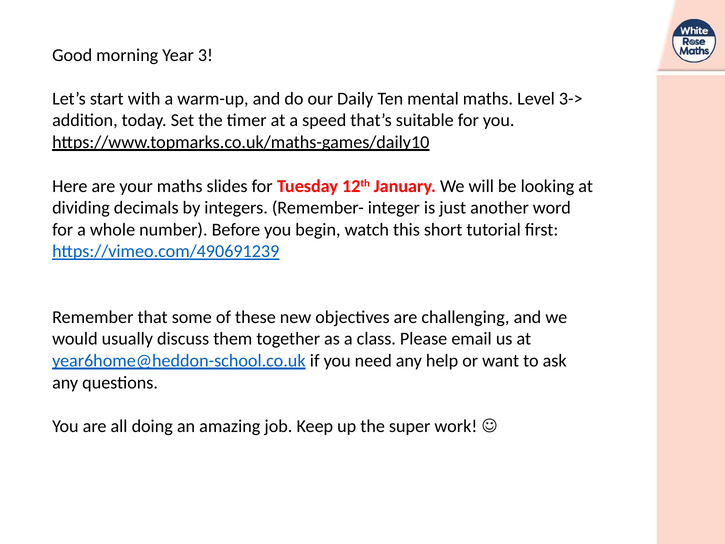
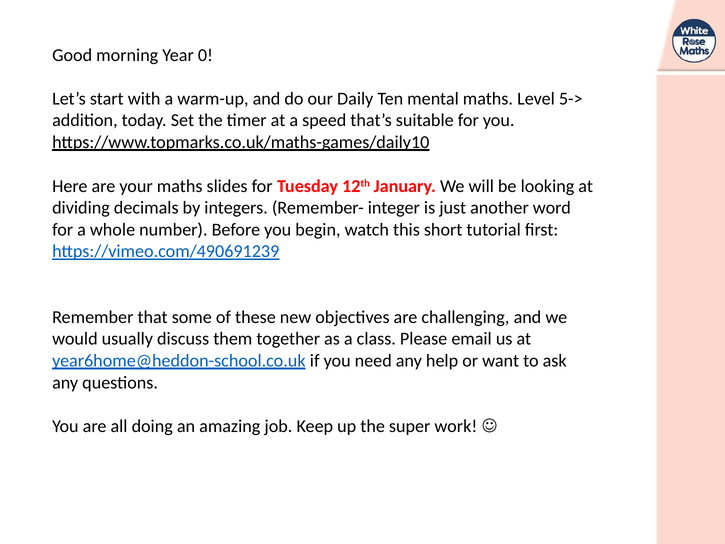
3: 3 -> 0
3->: 3-> -> 5->
